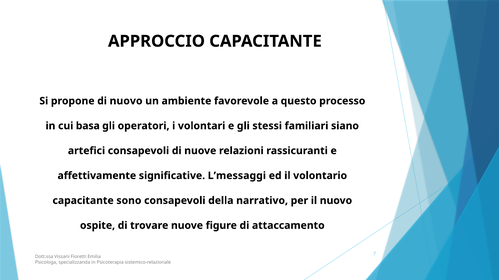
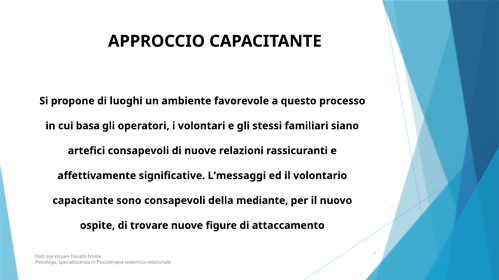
di nuovo: nuovo -> luoghi
narrativo: narrativo -> mediante
